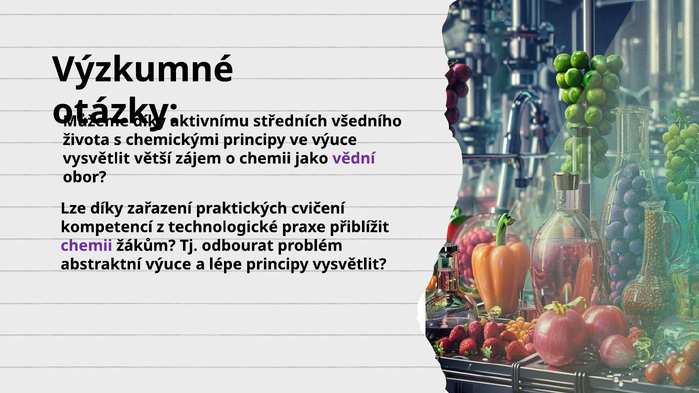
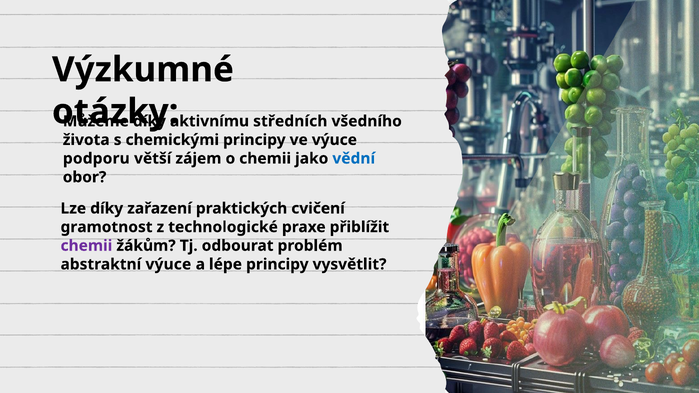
vysvětlit at (96, 159): vysvětlit -> podporu
vědní colour: purple -> blue
kompetencí: kompetencí -> gramotnost
